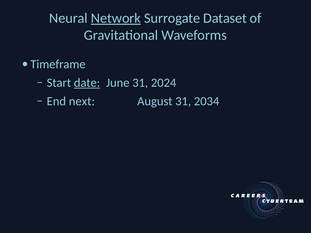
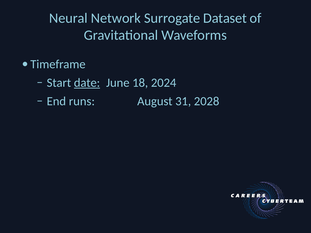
Network underline: present -> none
June 31: 31 -> 18
next: next -> runs
2034: 2034 -> 2028
